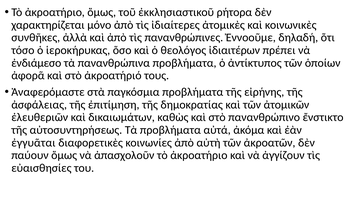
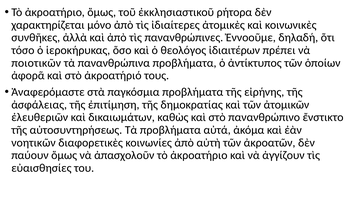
ἐνδιάμεσο: ἐνδιάμεσο -> ποιοτικῶν
ἐγγυᾶται: ἐγγυᾶται -> νοητικῶν
